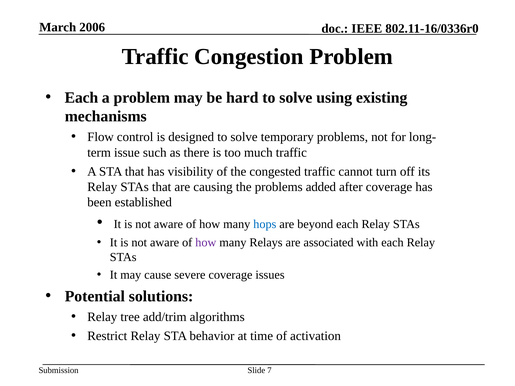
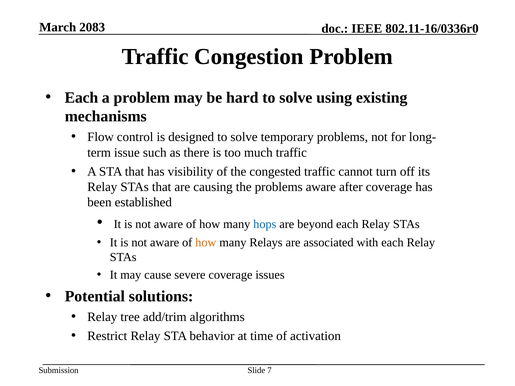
2006: 2006 -> 2083
problems added: added -> aware
how at (206, 243) colour: purple -> orange
